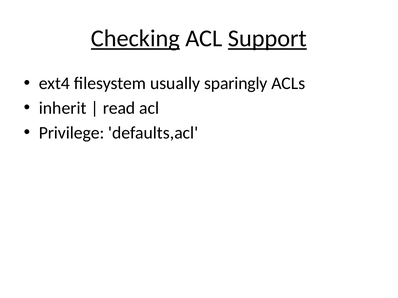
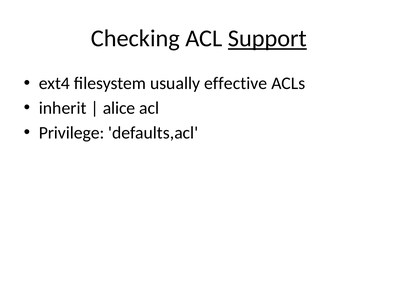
Checking underline: present -> none
sparingly: sparingly -> effective
read: read -> alice
